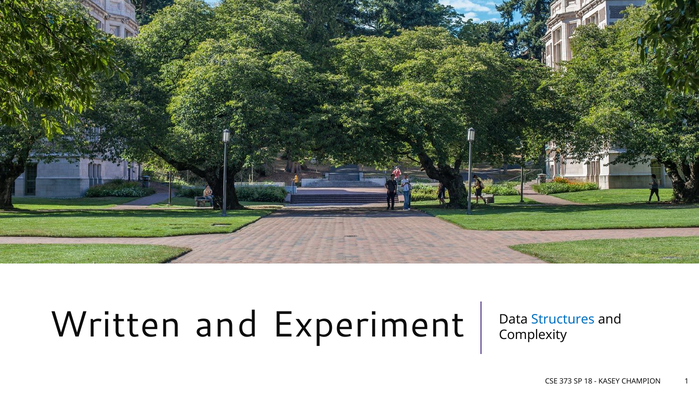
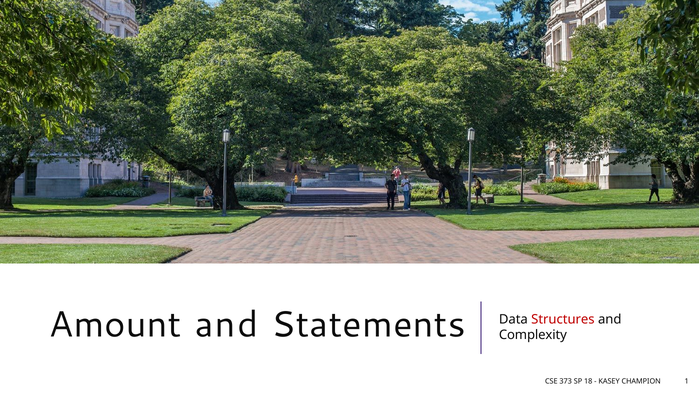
Written: Written -> Amount
Experiment: Experiment -> Statements
Structures colour: blue -> red
